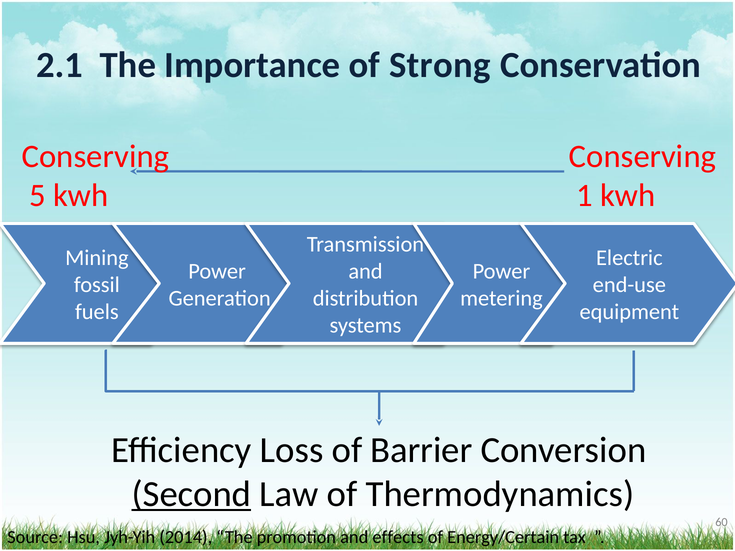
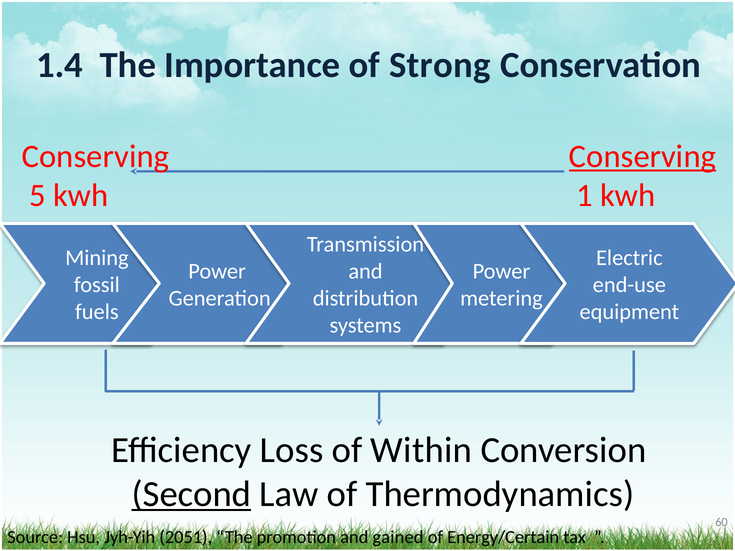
2.1: 2.1 -> 1.4
Conserving at (642, 156) underline: none -> present
Barrier: Barrier -> Within
2014: 2014 -> 2051
effects: effects -> gained
